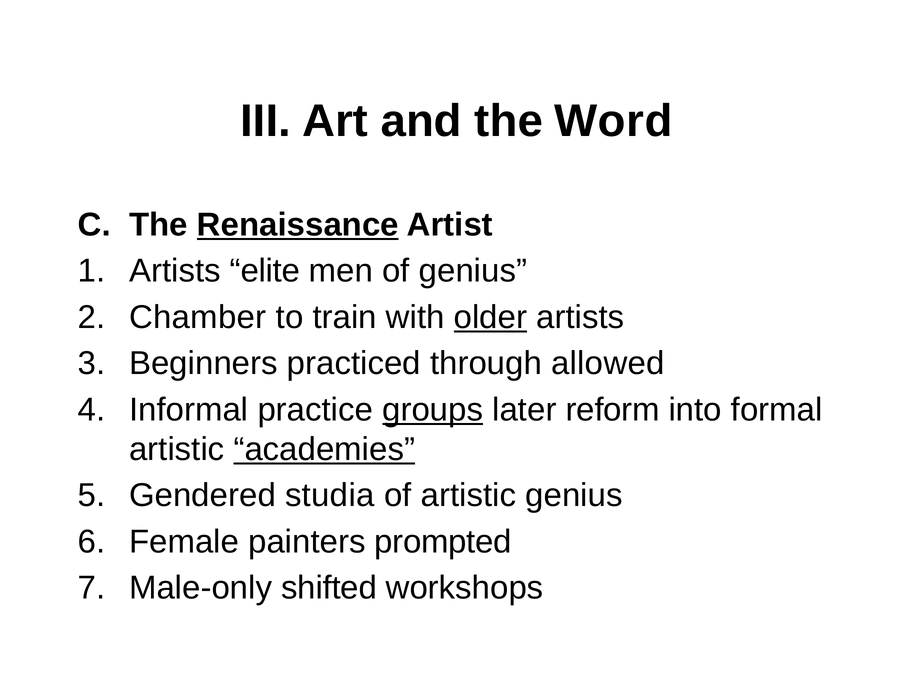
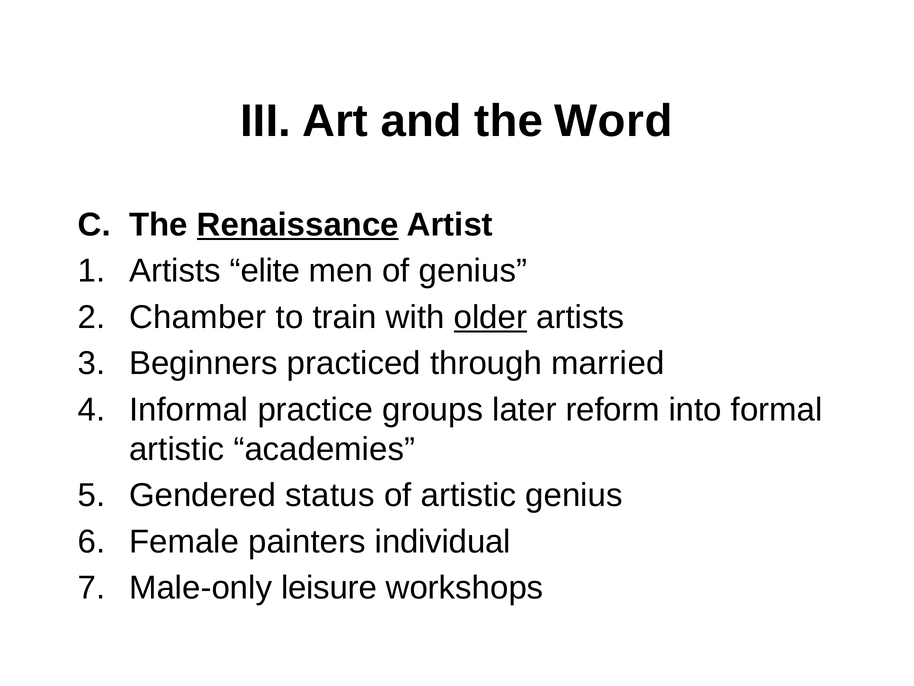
allowed: allowed -> married
groups underline: present -> none
academies underline: present -> none
studia: studia -> status
prompted: prompted -> individual
shifted: shifted -> leisure
